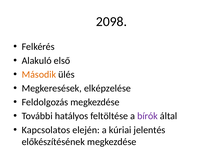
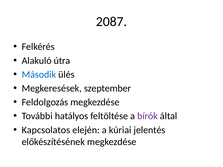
2098: 2098 -> 2087
első: első -> útra
Második colour: orange -> blue
elképzelése: elképzelése -> szeptember
